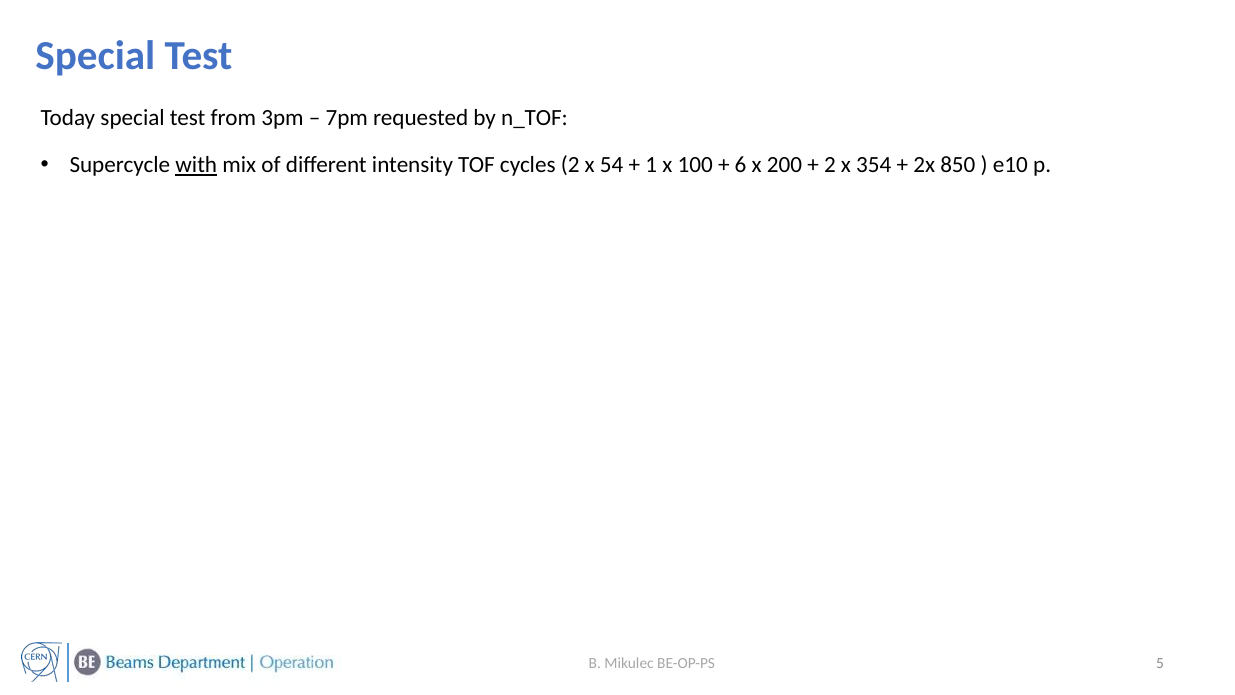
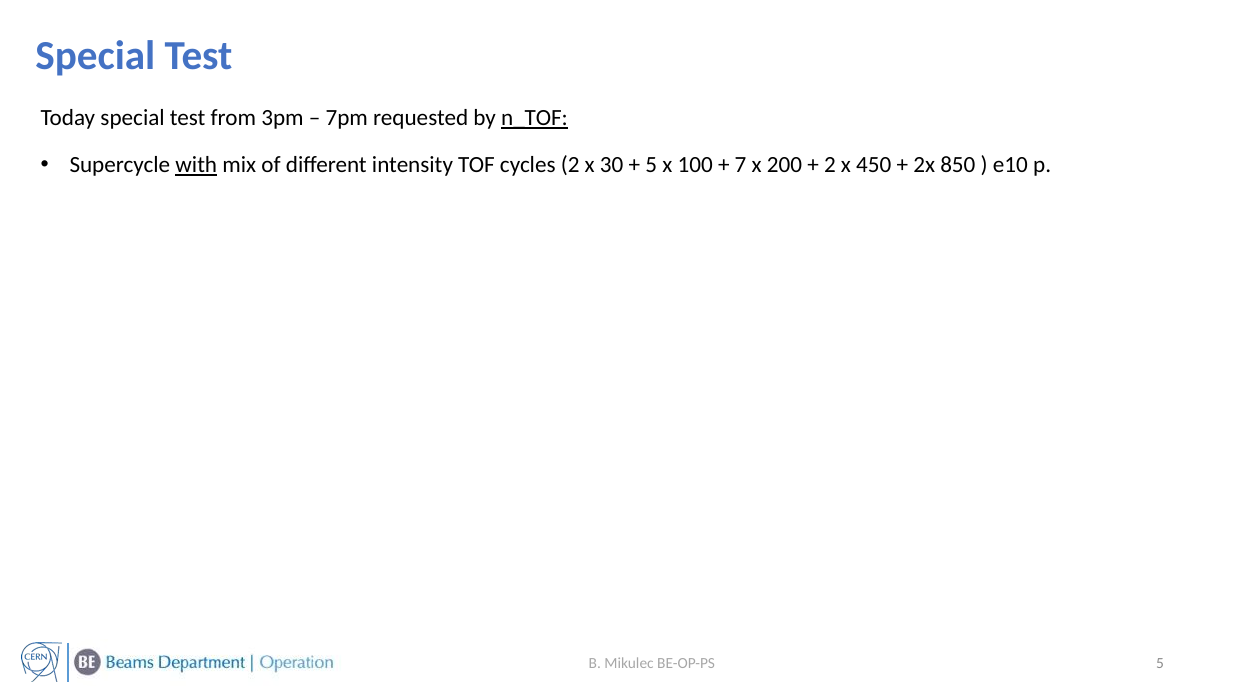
n_TOF underline: none -> present
54: 54 -> 30
1 at (651, 165): 1 -> 5
6: 6 -> 7
354: 354 -> 450
